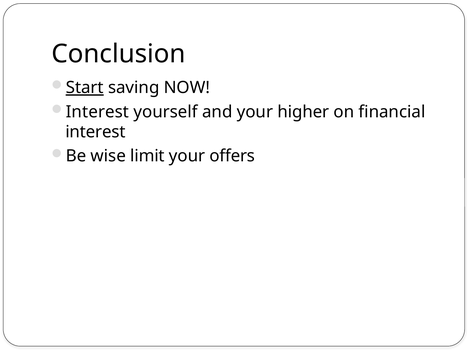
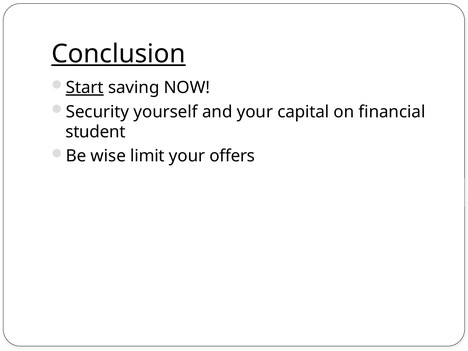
Conclusion underline: none -> present
Interest at (97, 112): Interest -> Security
higher: higher -> capital
interest at (95, 132): interest -> student
